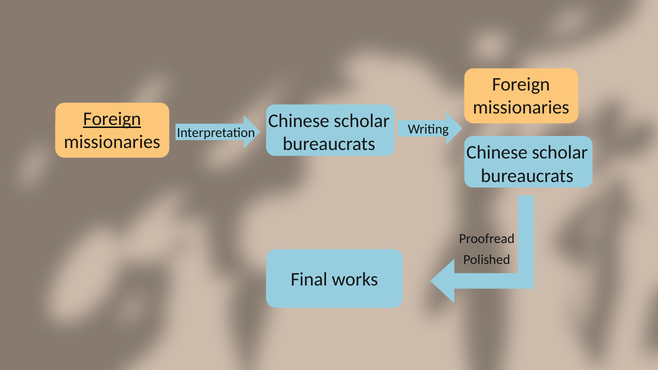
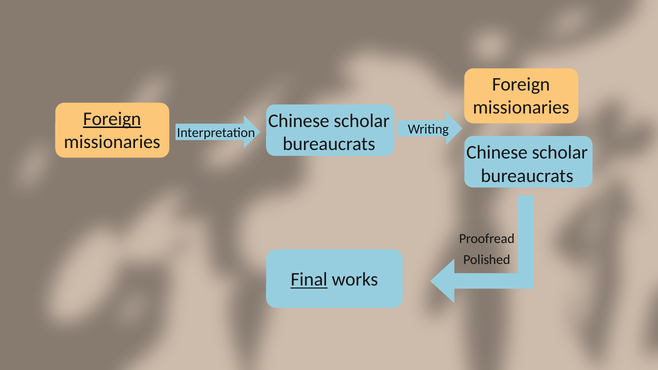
Final underline: none -> present
